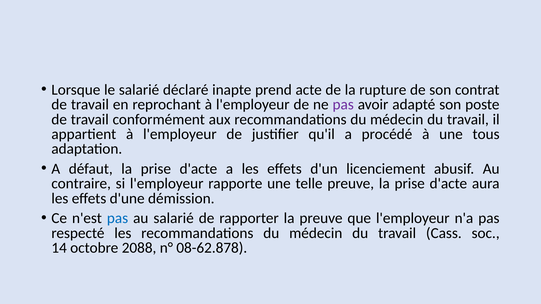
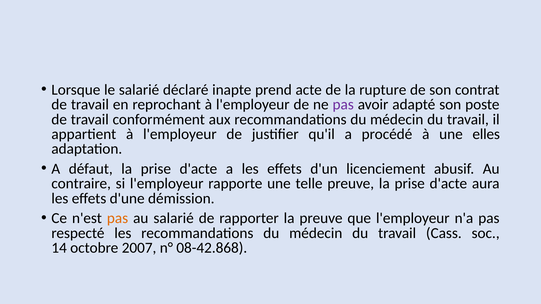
tous: tous -> elles
pas at (118, 218) colour: blue -> orange
2088: 2088 -> 2007
08-62.878: 08-62.878 -> 08-42.868
